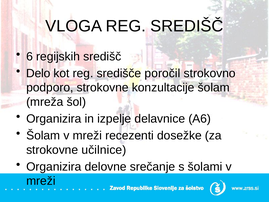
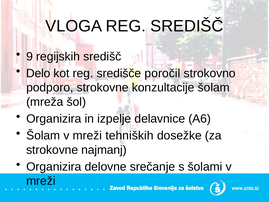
6: 6 -> 9
recezenti: recezenti -> tehniških
učilnice: učilnice -> najmanj
